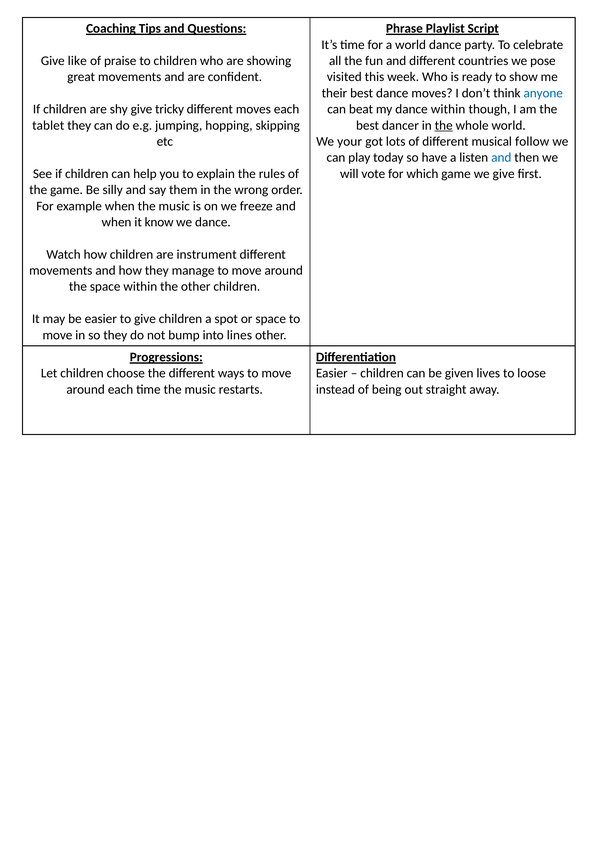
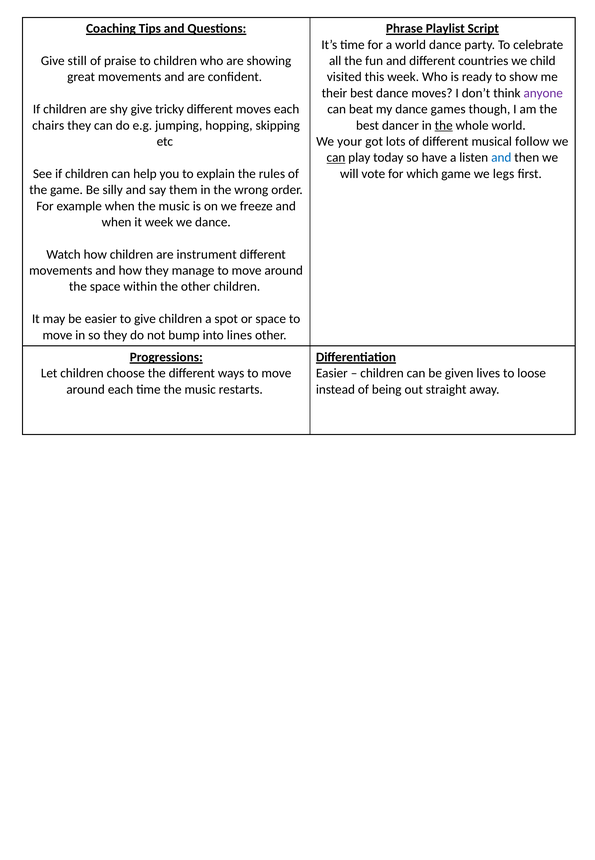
like: like -> still
pose: pose -> child
anyone colour: blue -> purple
dance within: within -> games
tablet: tablet -> chairs
can at (336, 157) underline: none -> present
we give: give -> legs
it know: know -> week
